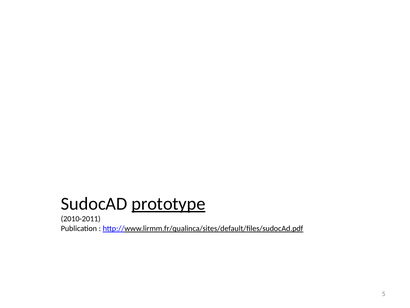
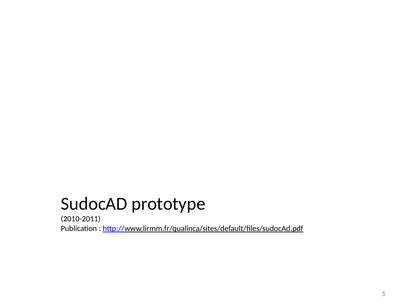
prototype underline: present -> none
